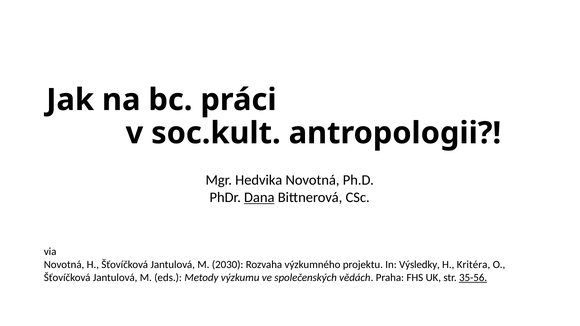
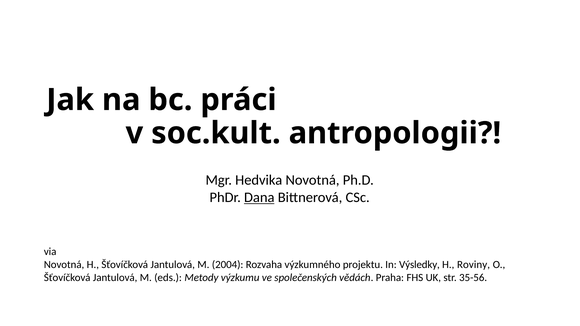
2030: 2030 -> 2004
Kritéra: Kritéra -> Roviny
35-56 underline: present -> none
